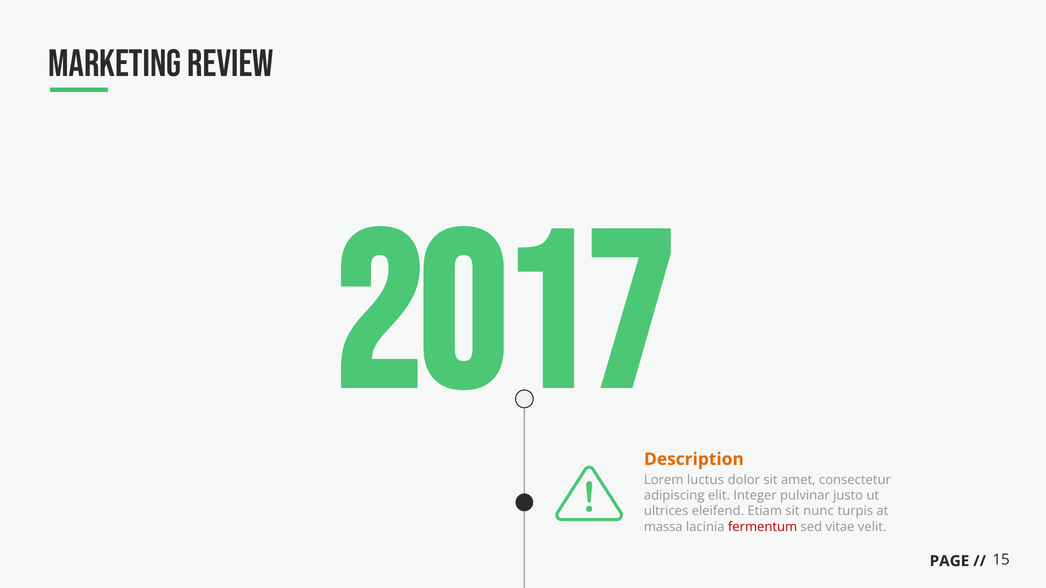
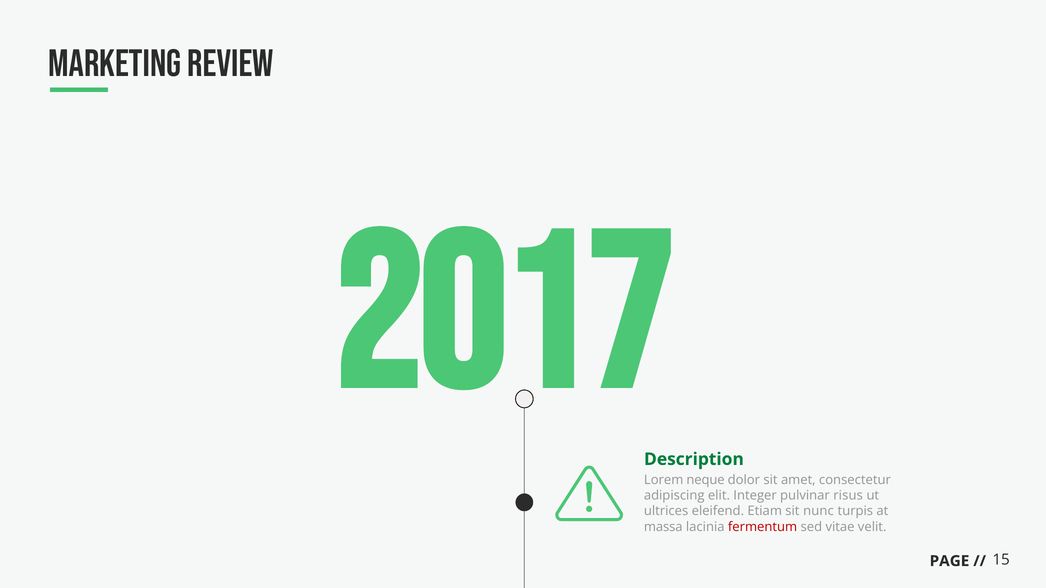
Description colour: orange -> green
luctus: luctus -> neque
justo: justo -> risus
